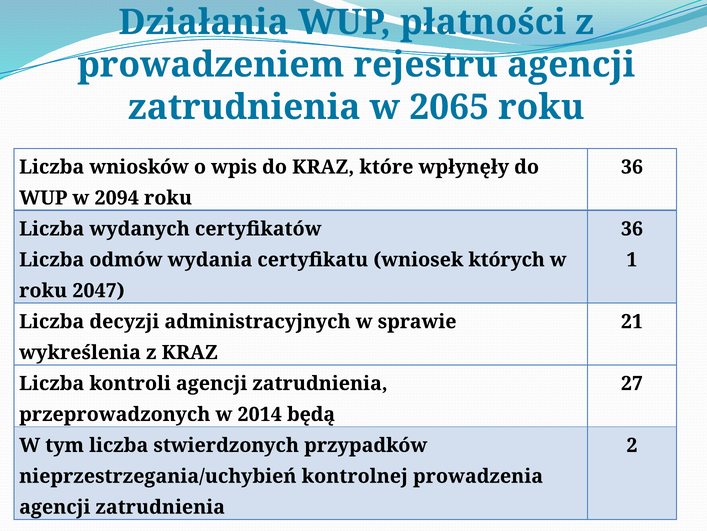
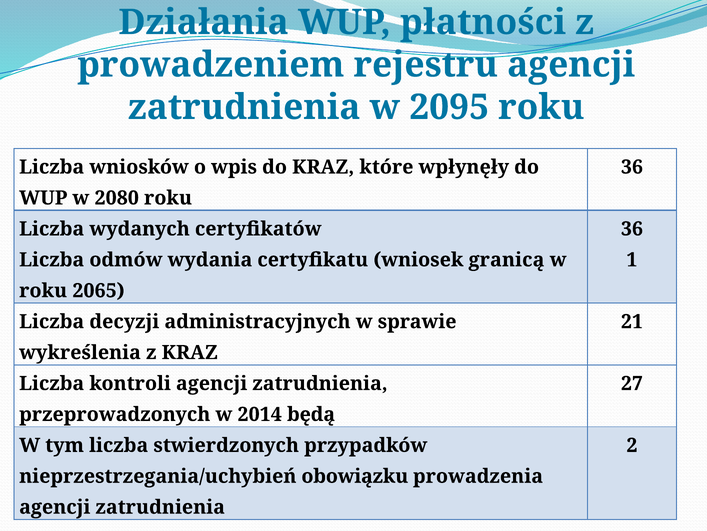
2065: 2065 -> 2095
2094: 2094 -> 2080
których: których -> granicą
2047: 2047 -> 2065
kontrolnej: kontrolnej -> obowiązku
